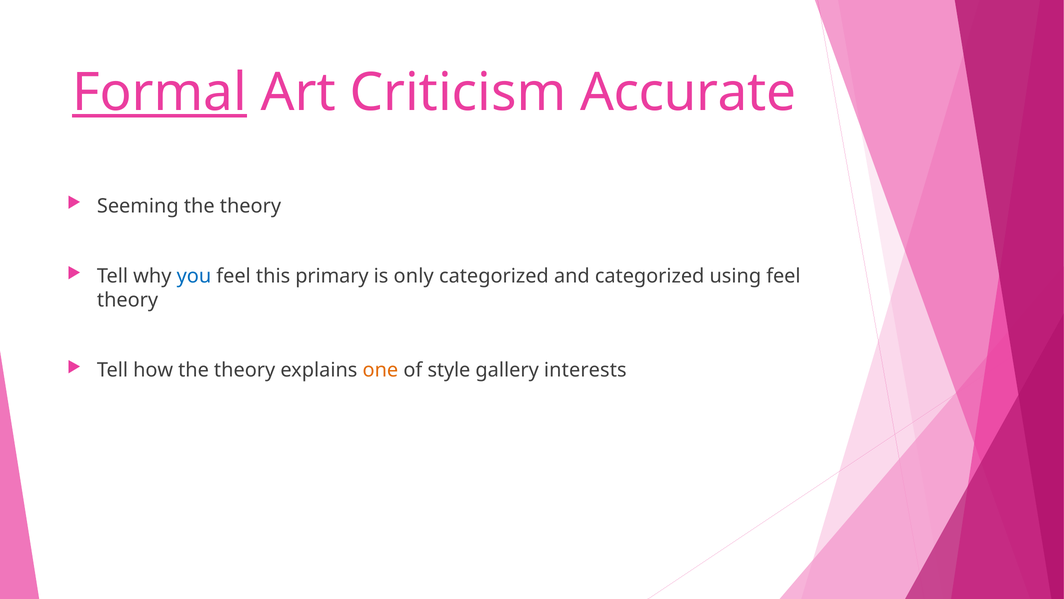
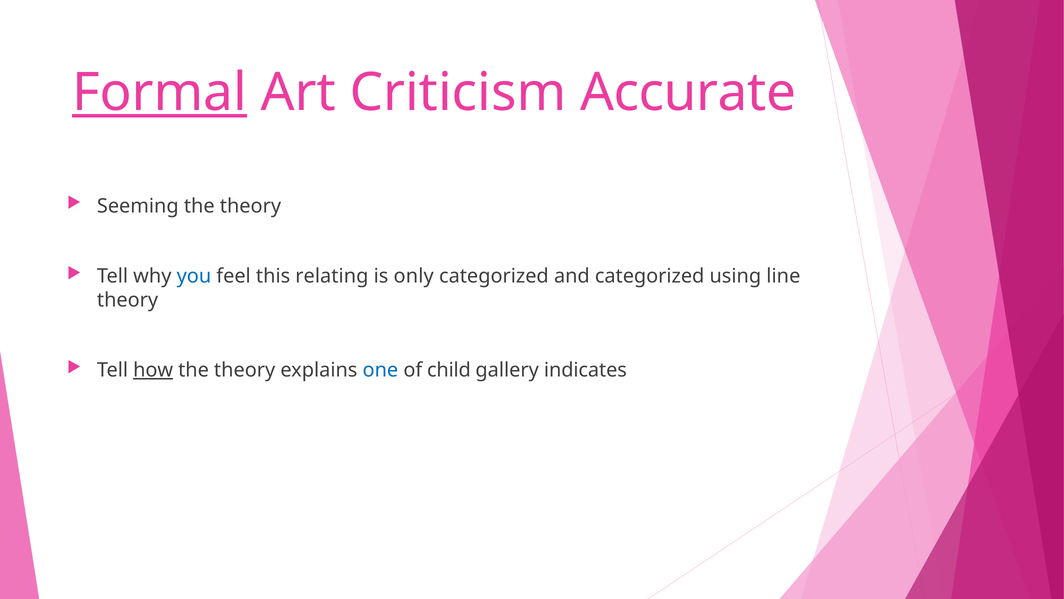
primary: primary -> relating
using feel: feel -> line
how underline: none -> present
one colour: orange -> blue
style: style -> child
interests: interests -> indicates
